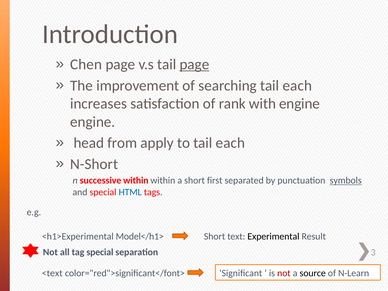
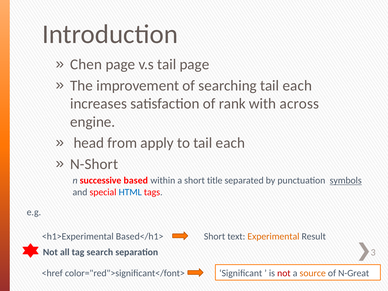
page at (194, 64) underline: present -> none
with engine: engine -> across
successive within: within -> based
first: first -> title
Model</h1>: Model</h1> -> Based</h1>
Experimental colour: black -> orange
tag special: special -> search
<text: <text -> <href
source colour: black -> orange
N-Learn: N-Learn -> N-Great
